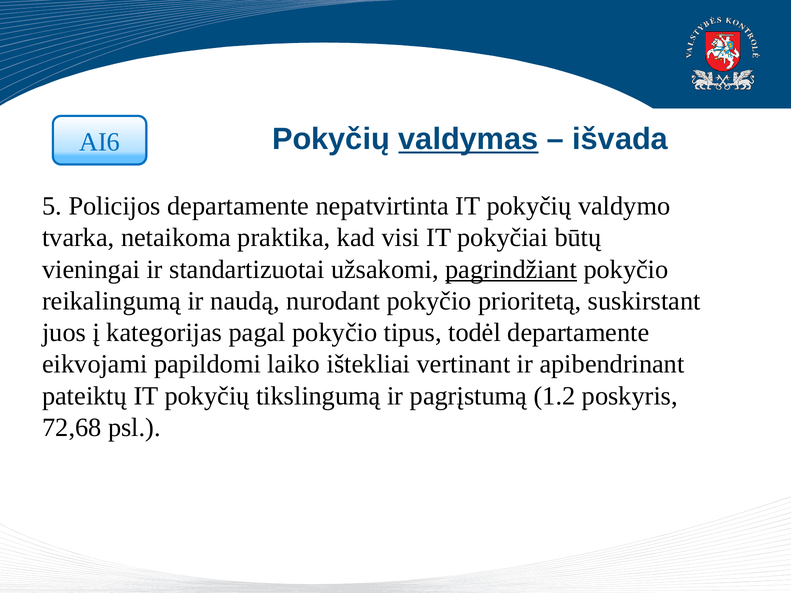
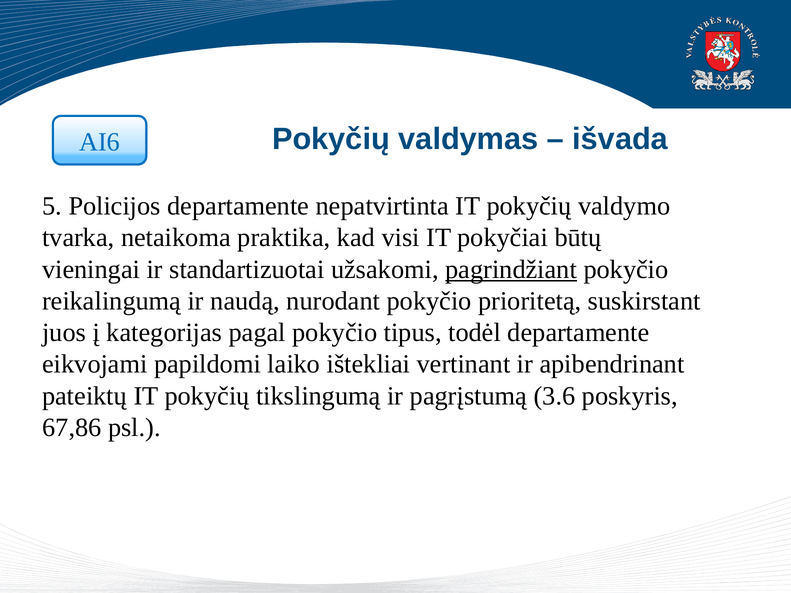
valdymas underline: present -> none
1.2: 1.2 -> 3.6
72,68: 72,68 -> 67,86
